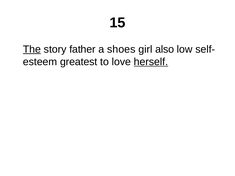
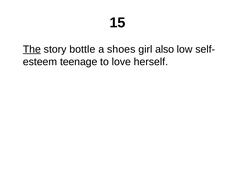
father: father -> bottle
greatest: greatest -> teenage
herself underline: present -> none
